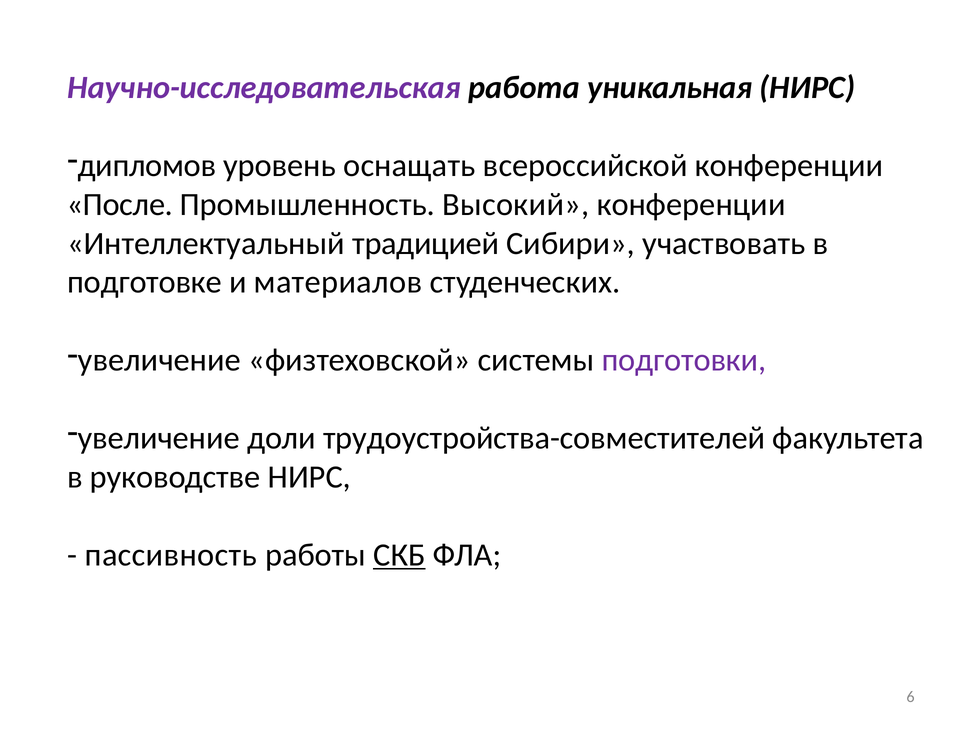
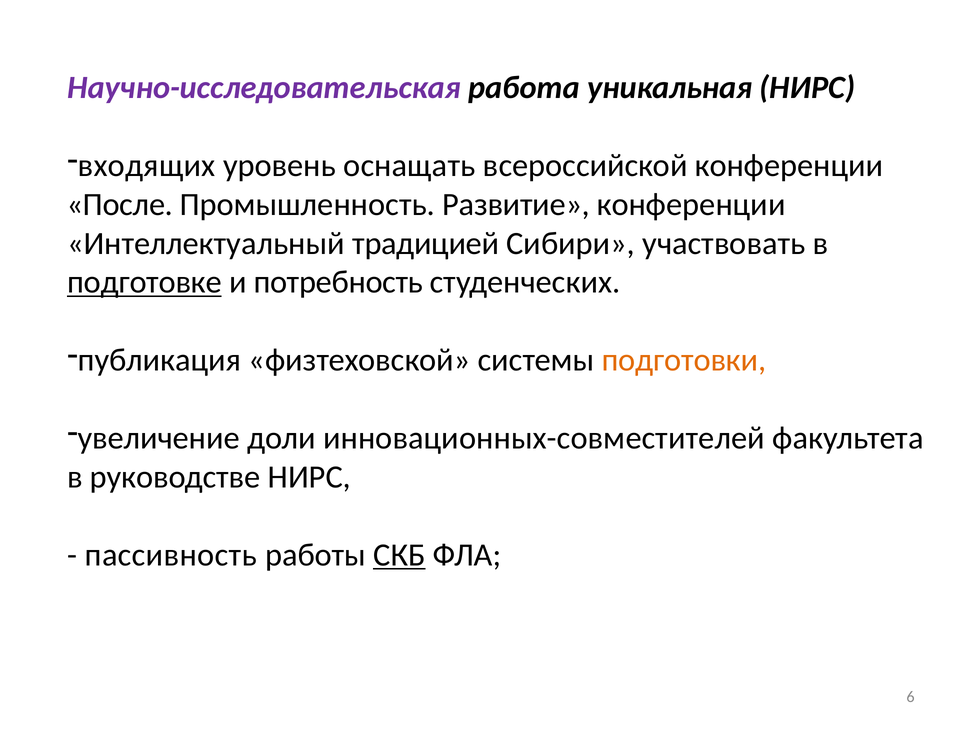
дипломов: дипломов -> входящих
Высокий: Высокий -> Развитие
подготовке underline: none -> present
материалов: материалов -> потребность
увеличение at (159, 360): увеличение -> публикация
подготовки colour: purple -> orange
трудоустройства-совместителей: трудоустройства-совместителей -> инновационных-совместителей
